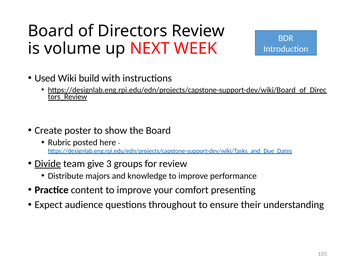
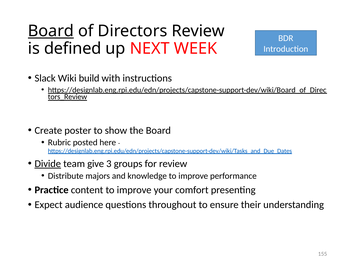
Board at (51, 31) underline: none -> present
volume: volume -> defined
Used: Used -> Slack
